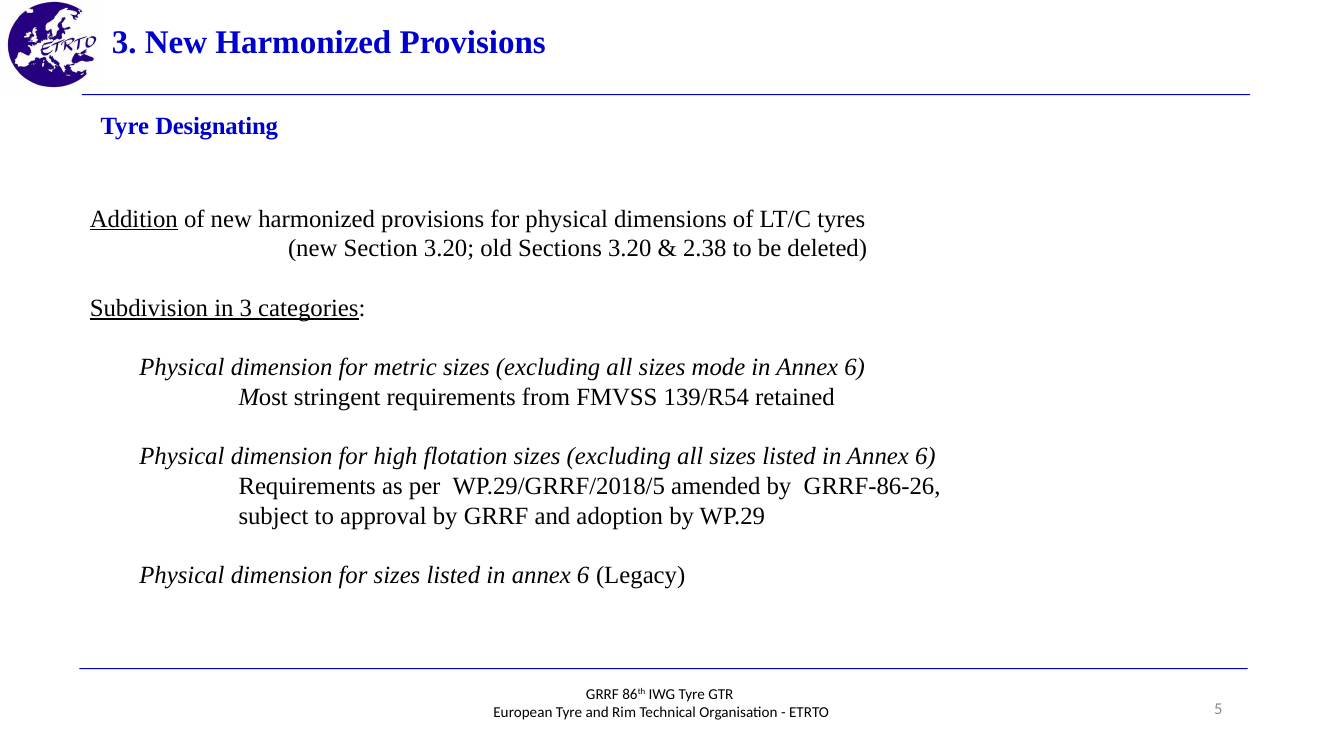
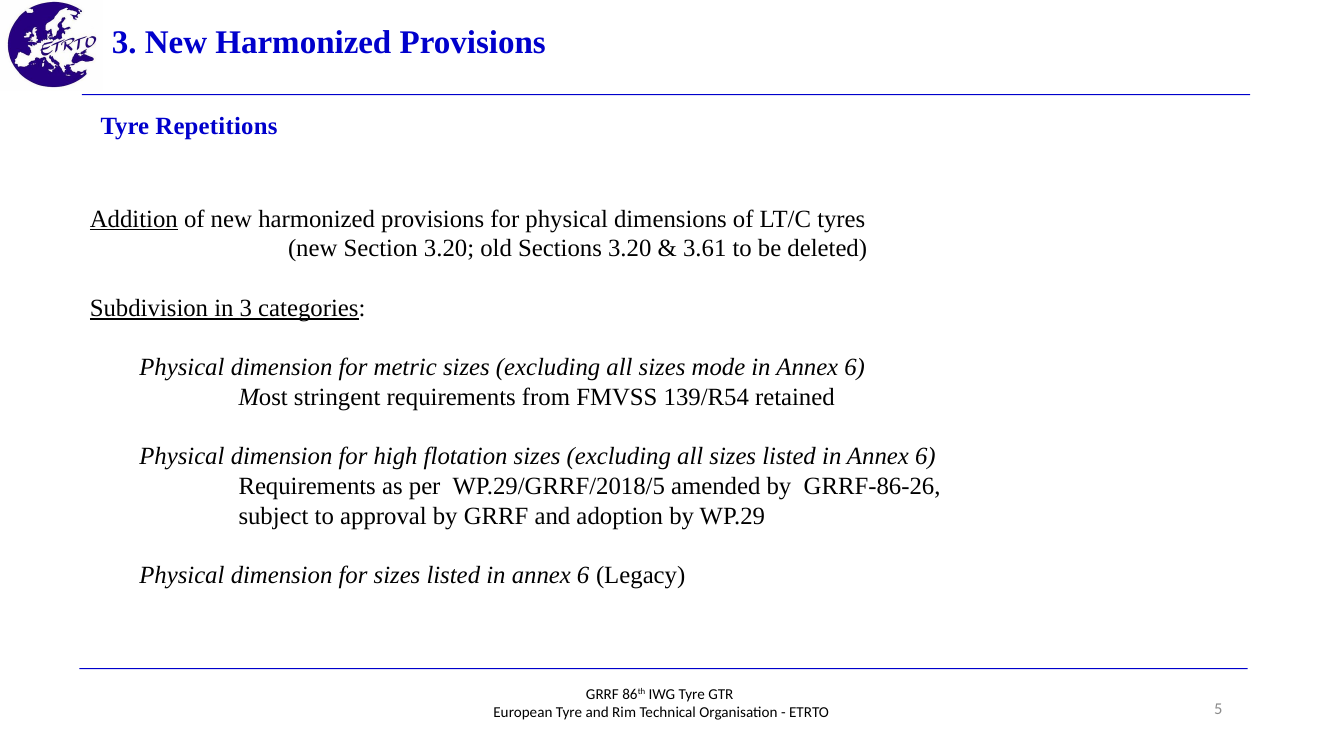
Designating: Designating -> Repetitions
2.38: 2.38 -> 3.61
